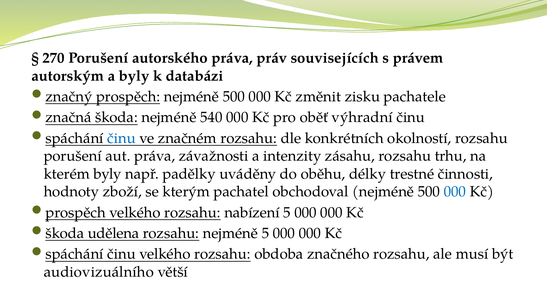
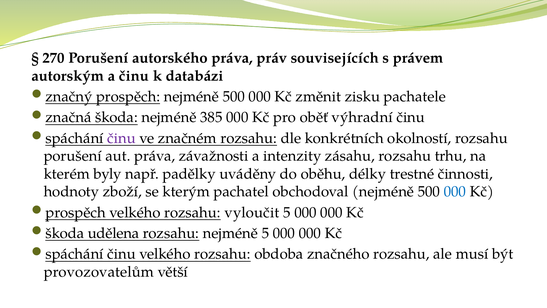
a byly: byly -> činu
540: 540 -> 385
činu at (121, 138) colour: blue -> purple
nabízení: nabízení -> vyloučit
audiovizuálního: audiovizuálního -> provozovatelům
